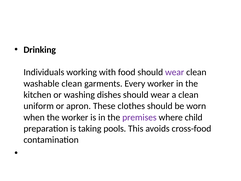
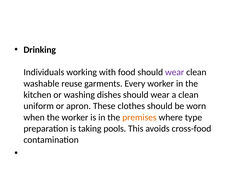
washable clean: clean -> reuse
premises colour: purple -> orange
child: child -> type
